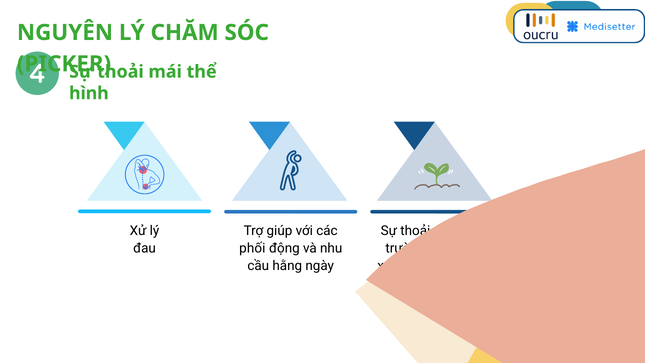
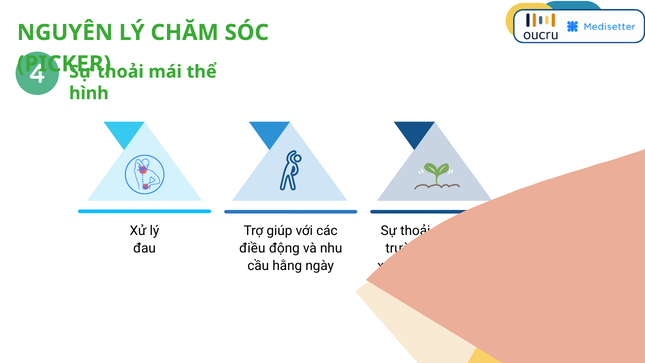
phối: phối -> điều
